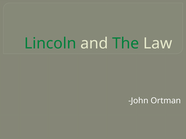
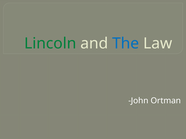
The colour: green -> blue
